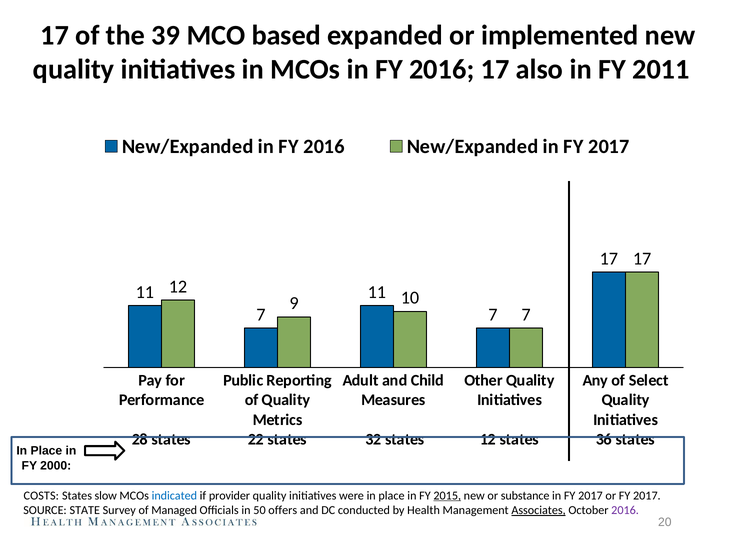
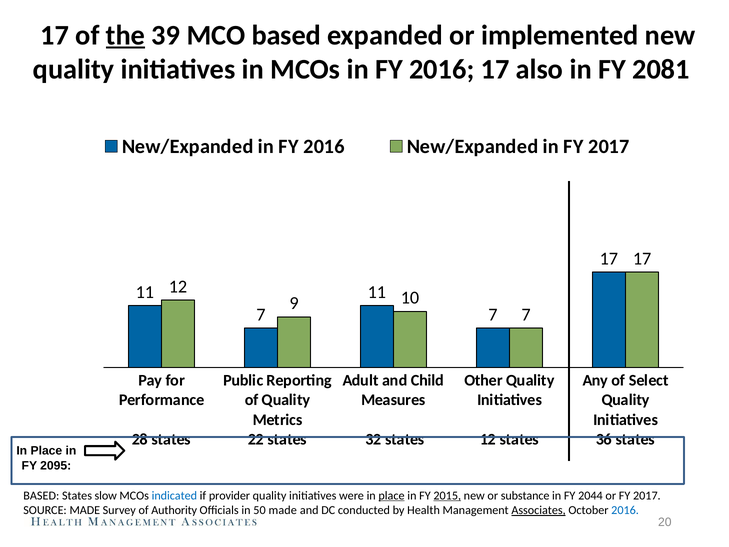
the underline: none -> present
2011: 2011 -> 2081
2000: 2000 -> 2095
COSTS at (41, 495): COSTS -> BASED
place at (392, 495) underline: none -> present
2017 at (590, 495): 2017 -> 2044
SOURCE STATE: STATE -> MADE
Managed: Managed -> Authority
50 offers: offers -> made
2016 at (625, 510) colour: purple -> blue
